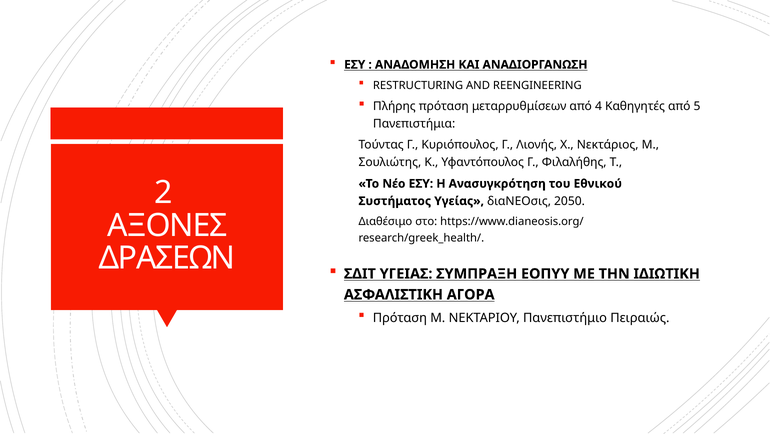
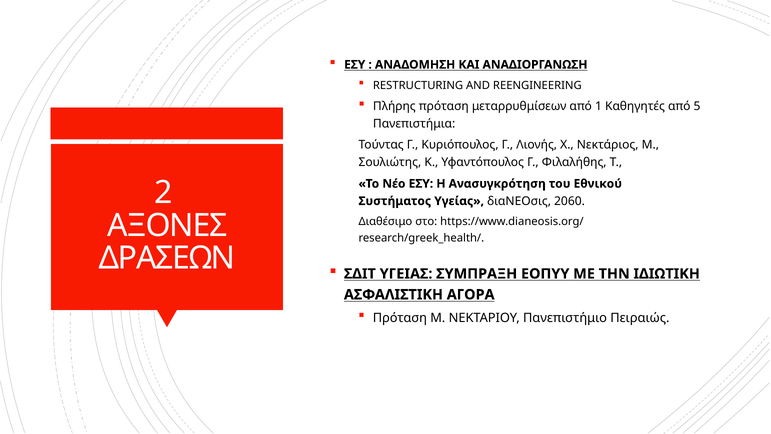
4: 4 -> 1
2050: 2050 -> 2060
